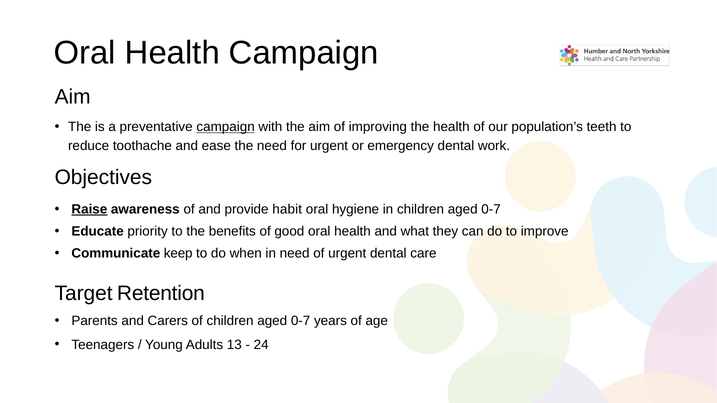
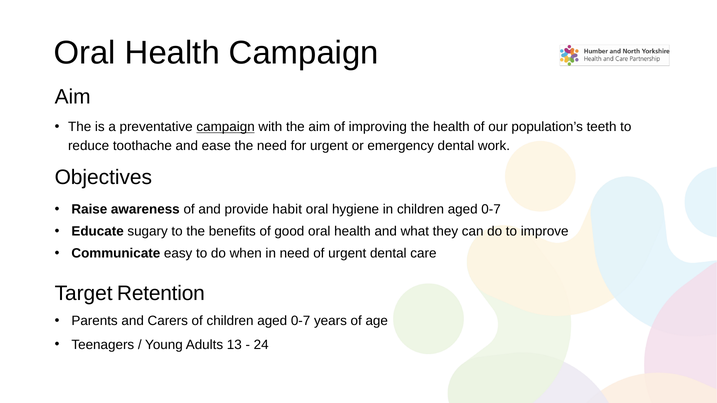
Raise underline: present -> none
priority: priority -> sugary
keep: keep -> easy
